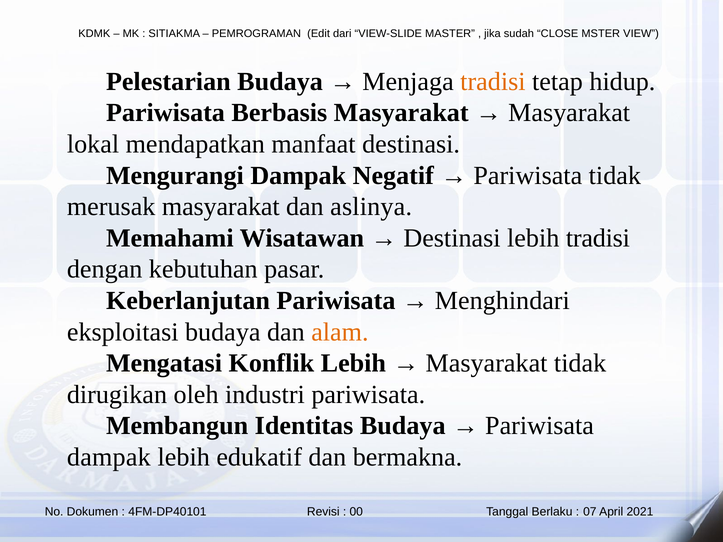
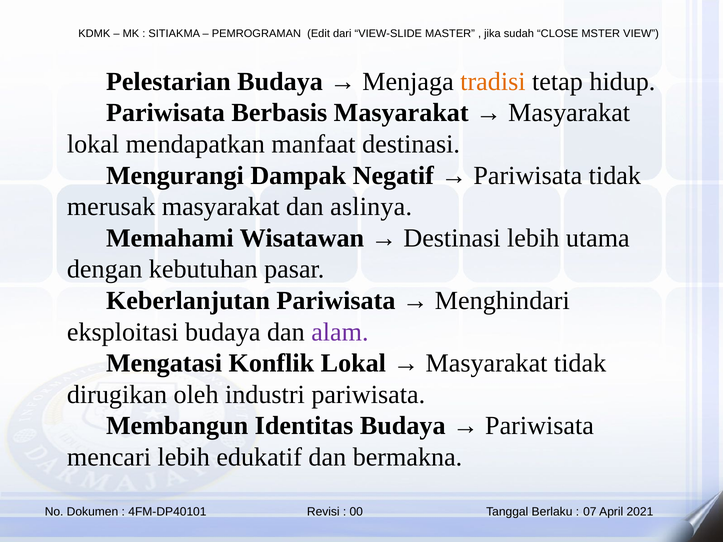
lebih tradisi: tradisi -> utama
alam colour: orange -> purple
Konflik Lebih: Lebih -> Lokal
dampak at (109, 457): dampak -> mencari
